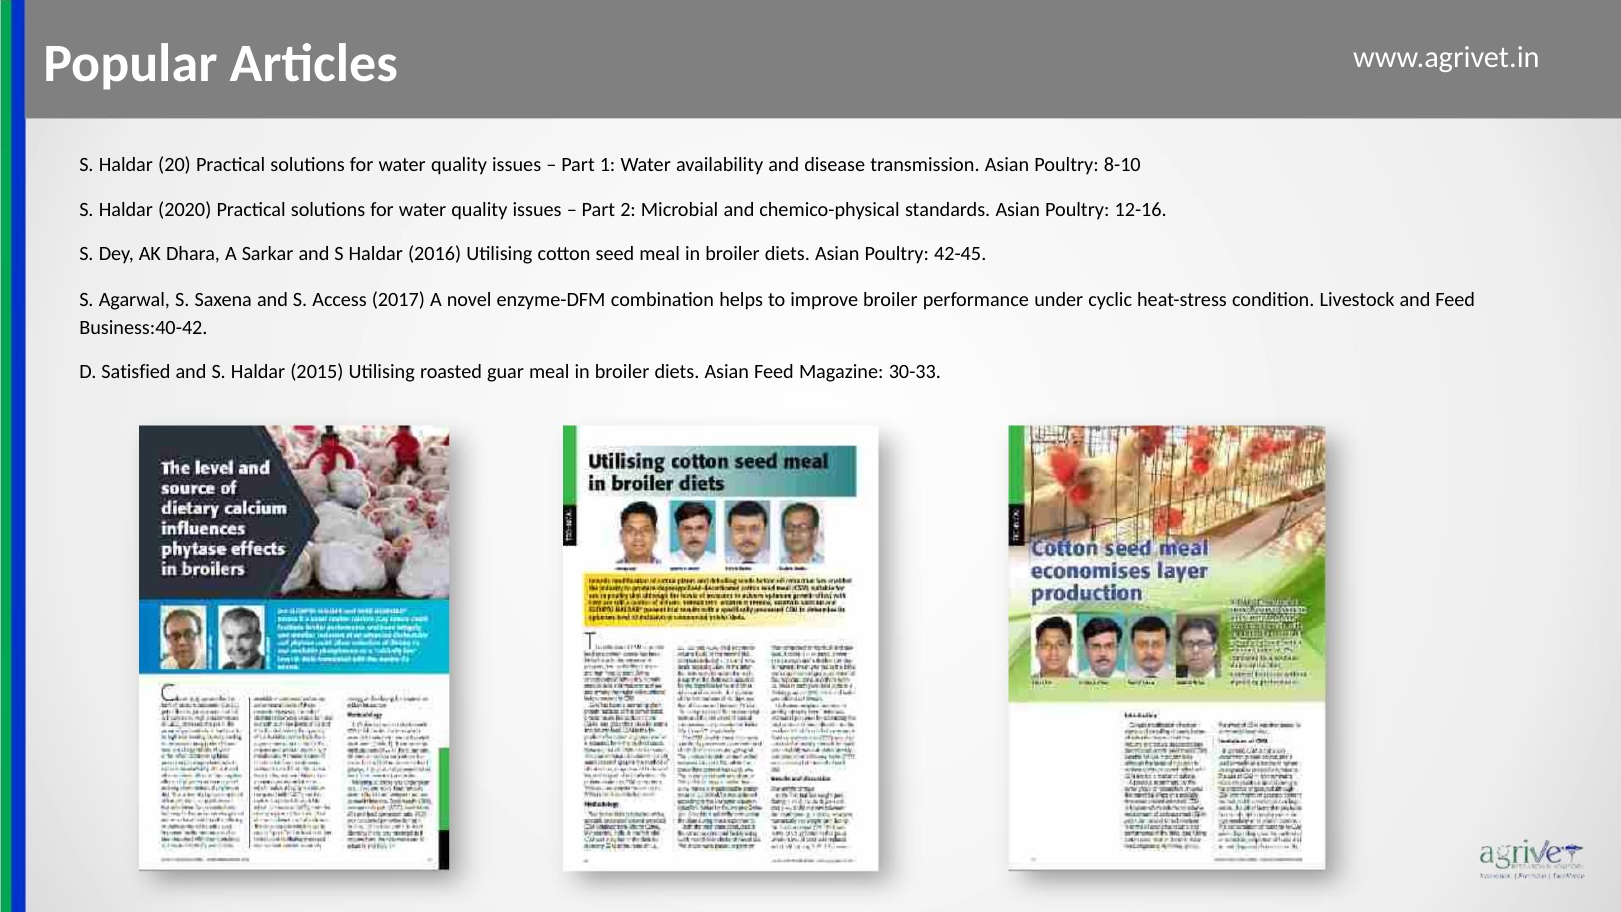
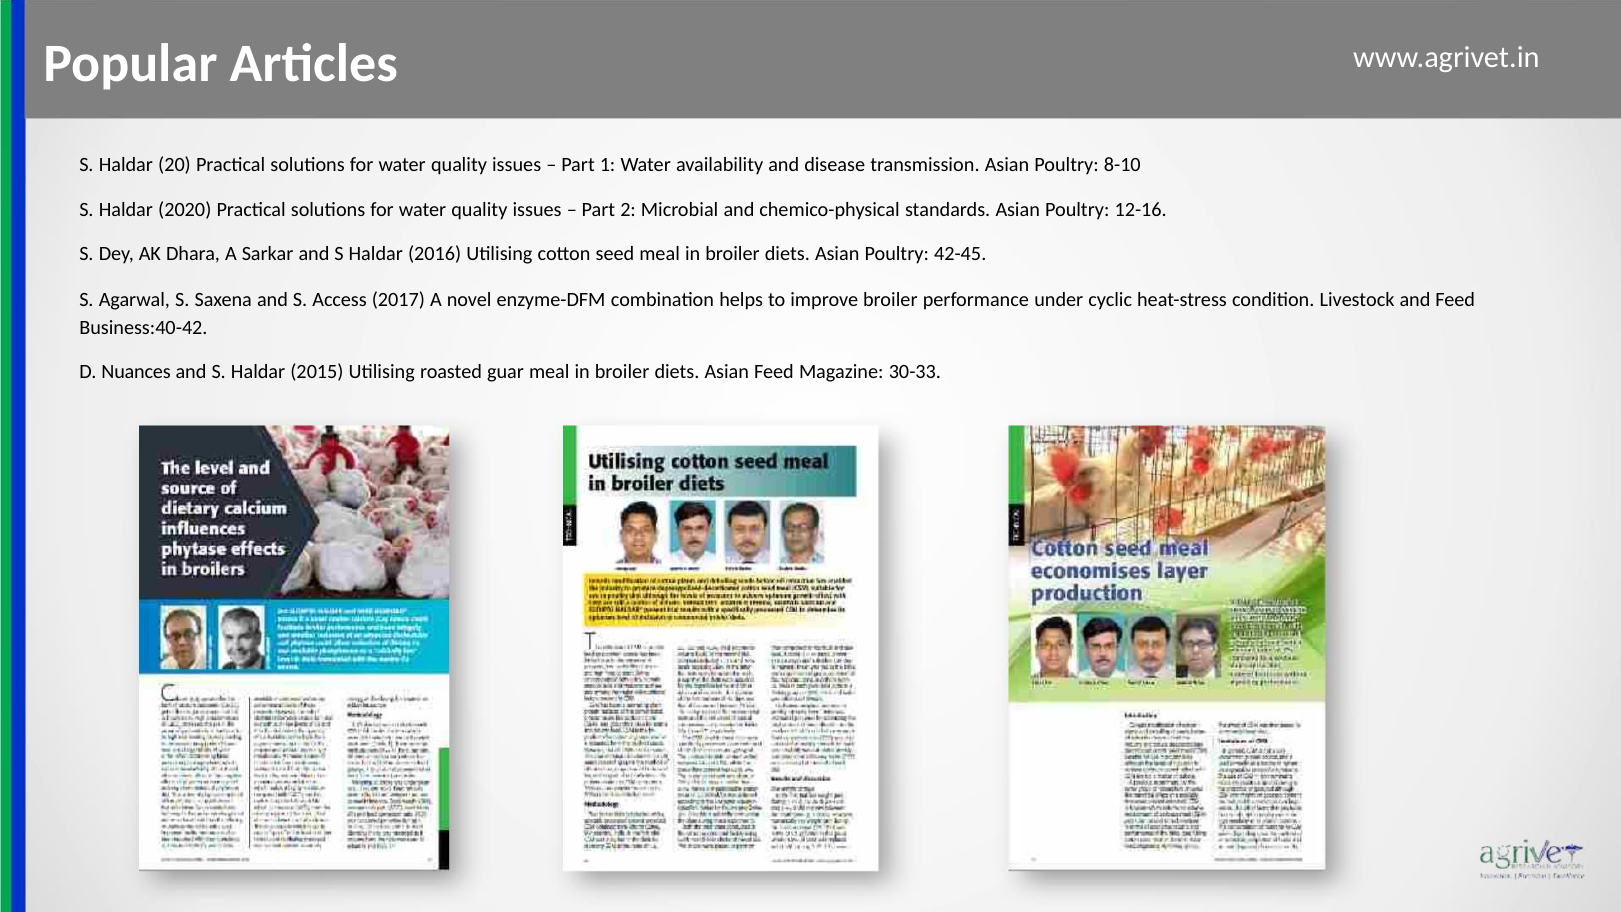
Satisfied: Satisfied -> Nuances
